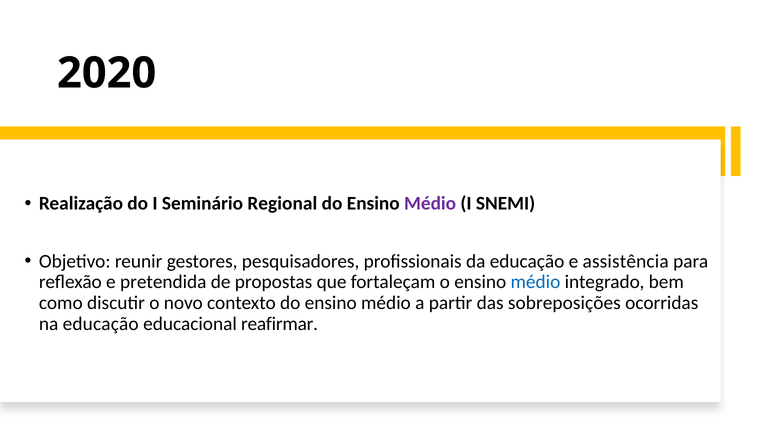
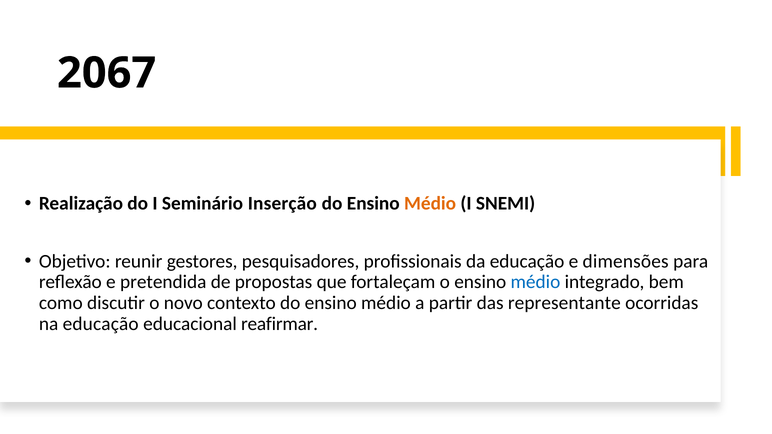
2020: 2020 -> 2067
Regional: Regional -> Inserção
Médio at (430, 204) colour: purple -> orange
assistência: assistência -> dimensões
sobreposições: sobreposições -> representante
